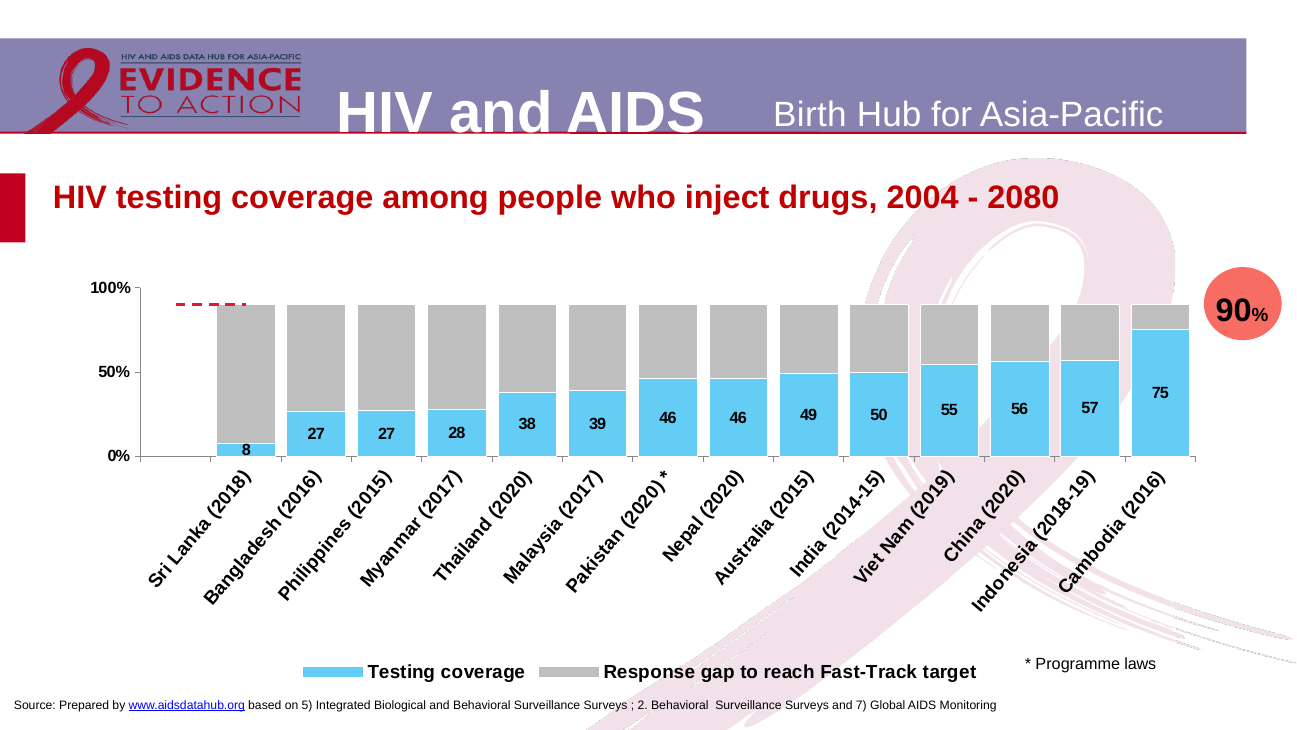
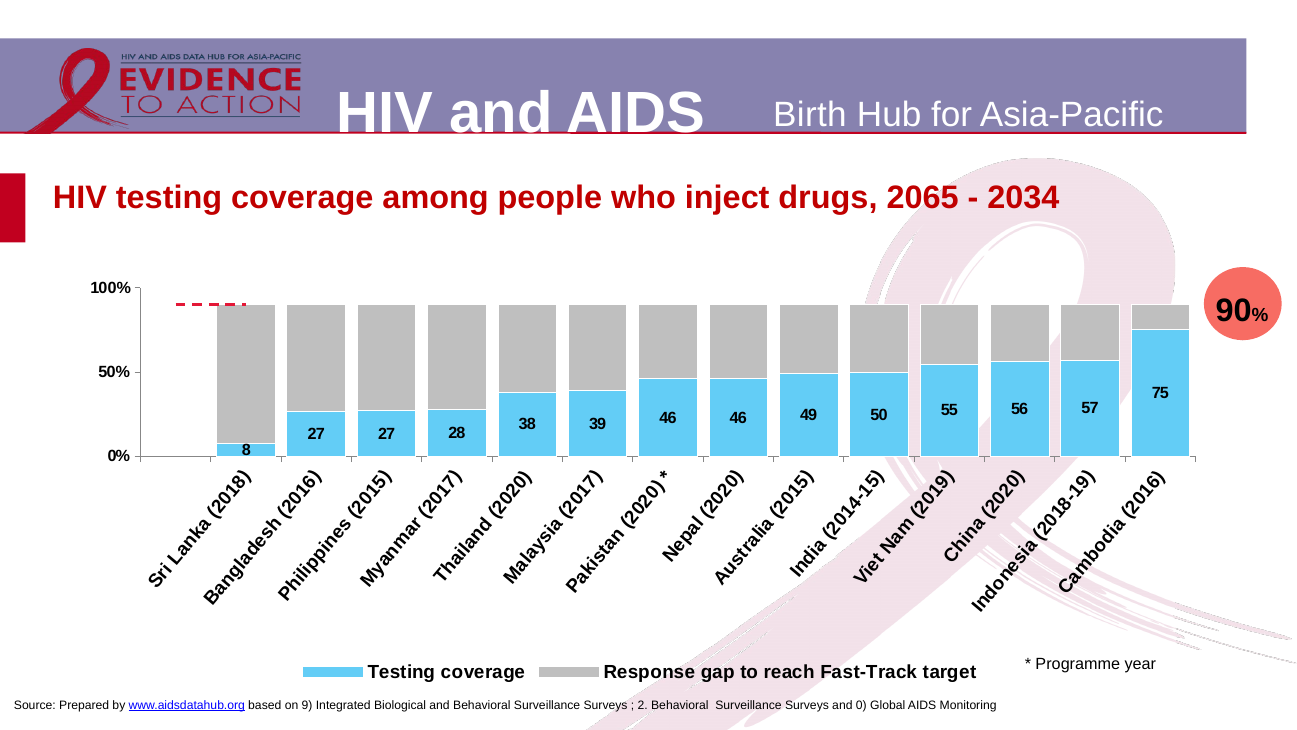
2004: 2004 -> 2065
2080: 2080 -> 2034
laws: laws -> year
on 5: 5 -> 9
and 7: 7 -> 0
